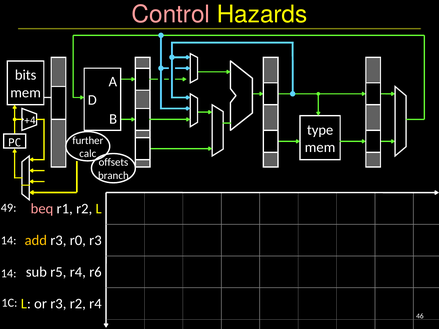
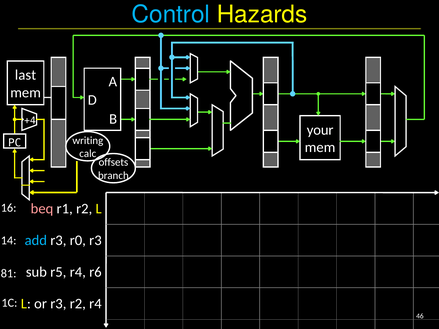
Control colour: pink -> light blue
bits: bits -> last
type: type -> your
further: further -> writing
49: 49 -> 16
add colour: yellow -> light blue
14 at (9, 274): 14 -> 81
